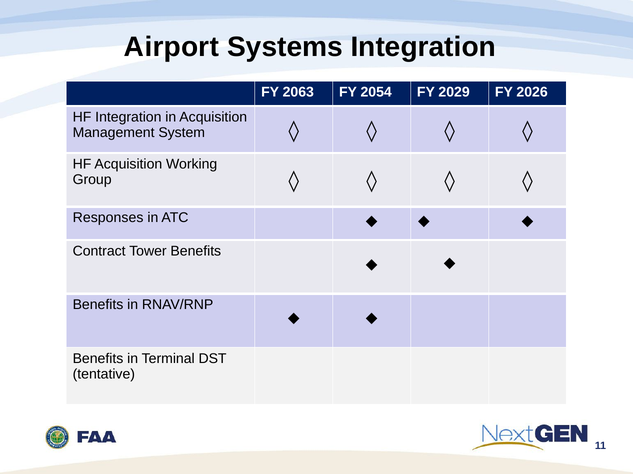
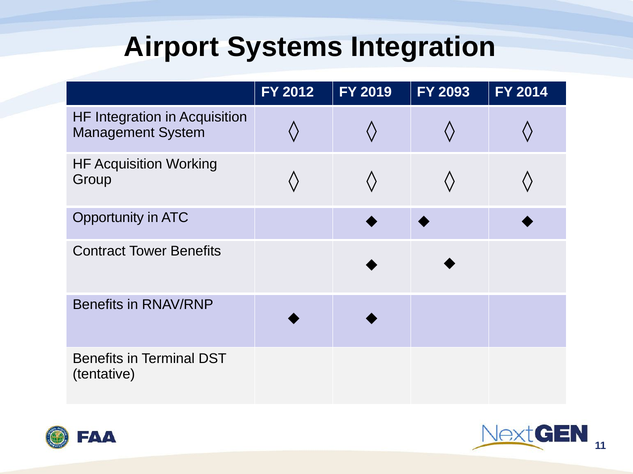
2063: 2063 -> 2012
2054: 2054 -> 2019
2029: 2029 -> 2093
2026: 2026 -> 2014
Responses: Responses -> Opportunity
